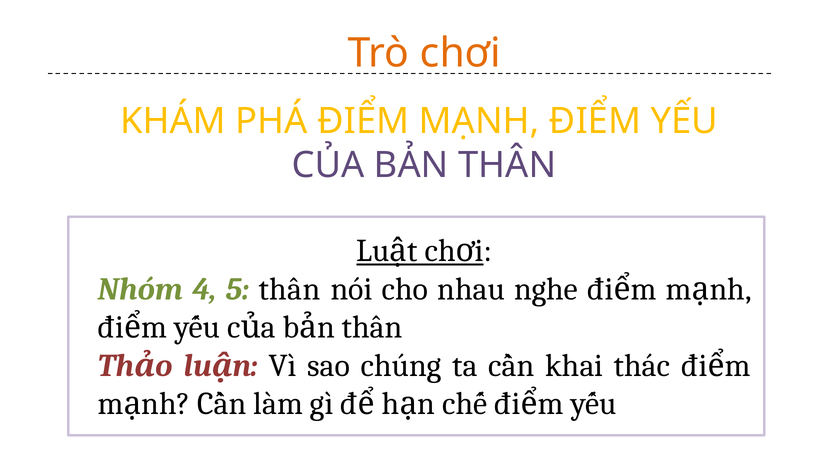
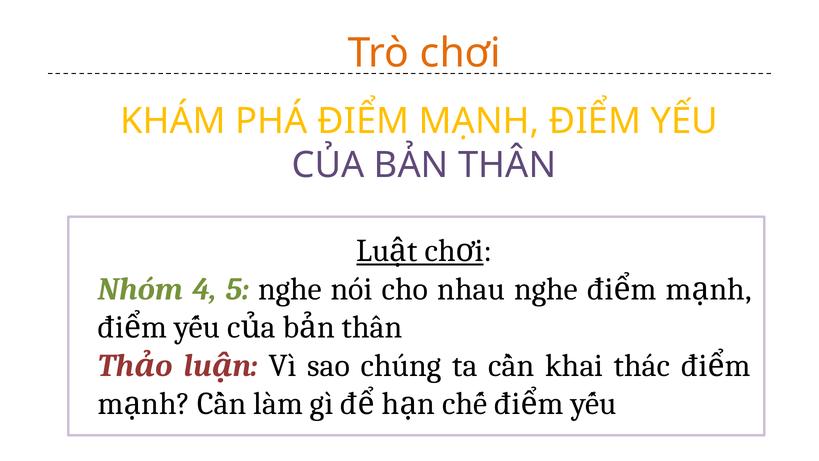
5 thân: thân -> nghe
